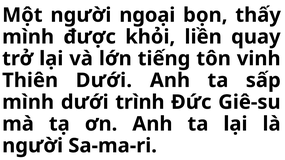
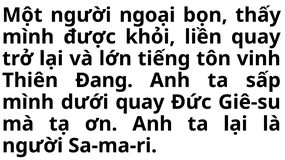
Thiên Dưới: Dưới -> Đang
dưới trình: trình -> quay
